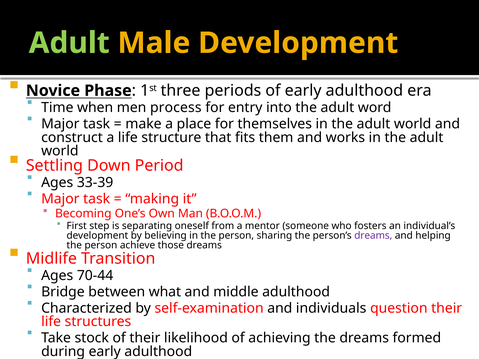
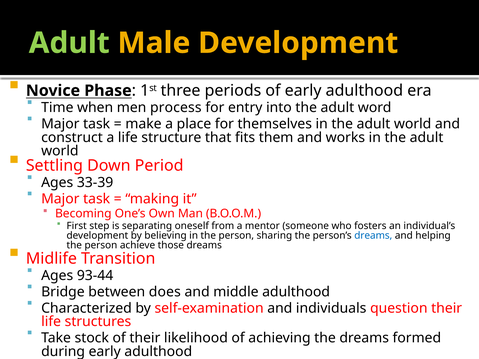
dreams at (373, 236) colour: purple -> blue
70-44: 70-44 -> 93-44
what: what -> does
